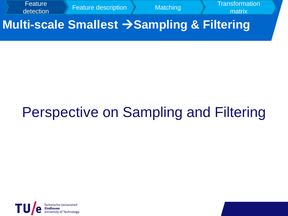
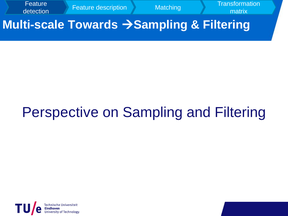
Smallest: Smallest -> Towards
